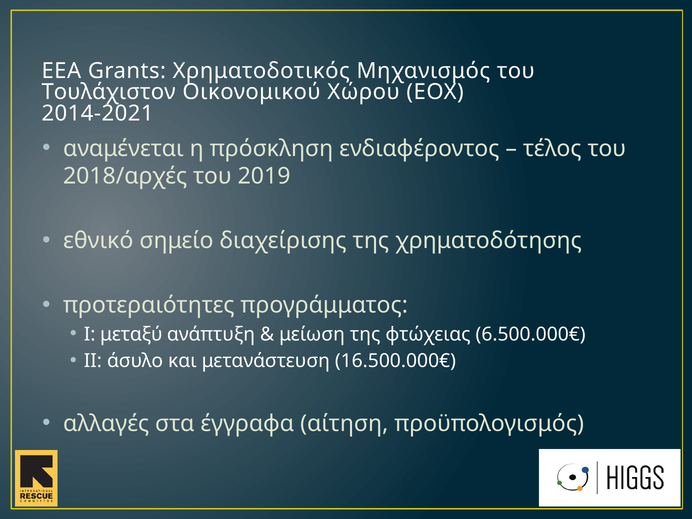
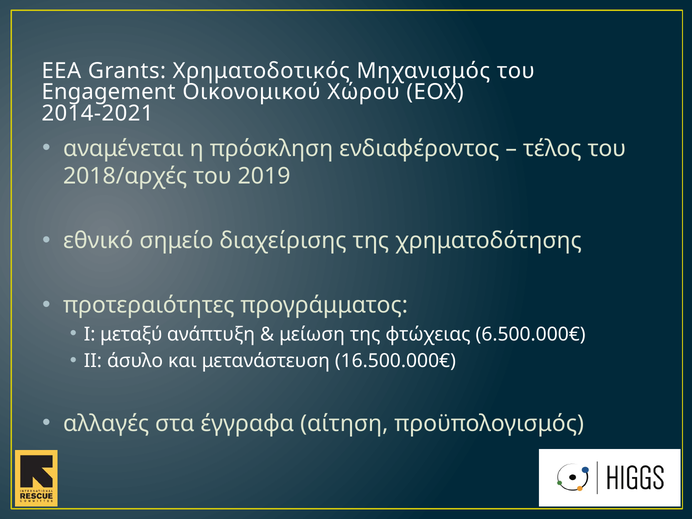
Τουλάχιστον: Τουλάχιστον -> Engagement
